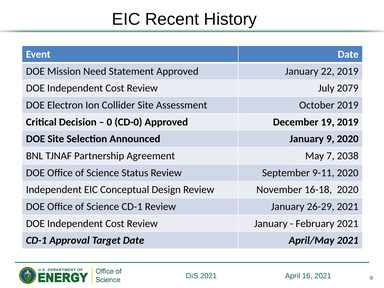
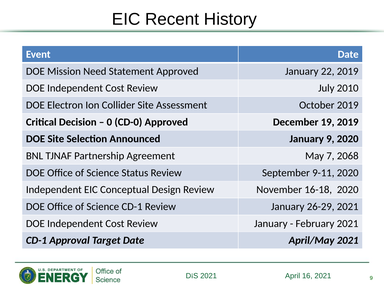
2079: 2079 -> 2010
2038: 2038 -> 2068
